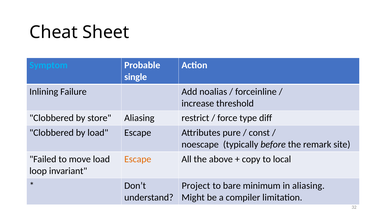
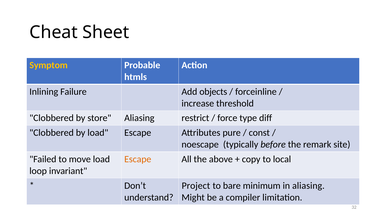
Symptom colour: light blue -> yellow
single: single -> htmls
noalias: noalias -> objects
